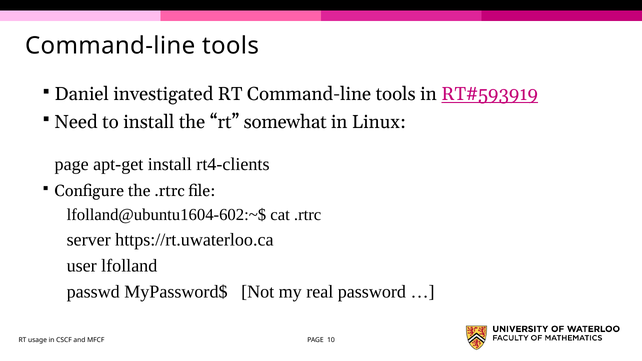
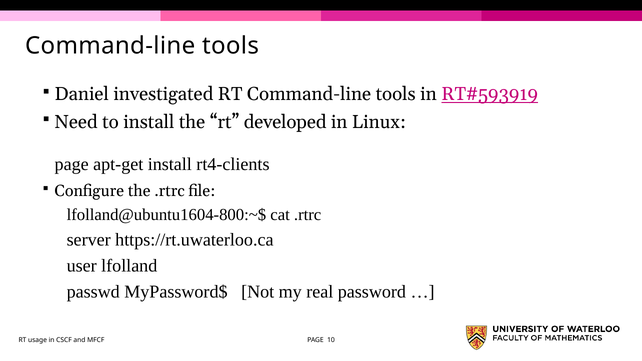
somewhat: somewhat -> developed
lfolland@ubuntu1604-602:~$: lfolland@ubuntu1604-602:~$ -> lfolland@ubuntu1604-800:~$
